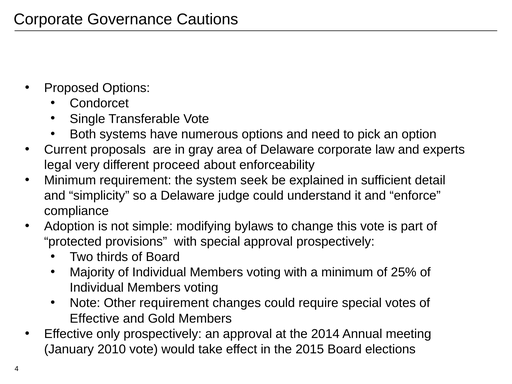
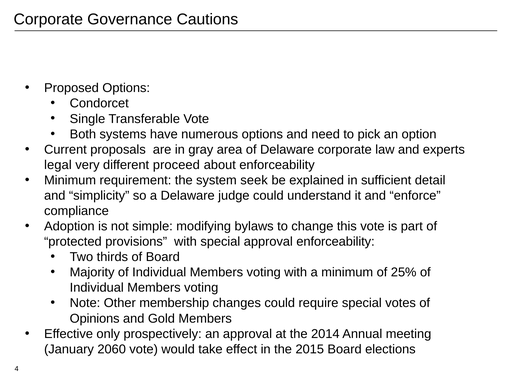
approval prospectively: prospectively -> enforceability
Other requirement: requirement -> membership
Effective at (95, 318): Effective -> Opinions
2010: 2010 -> 2060
